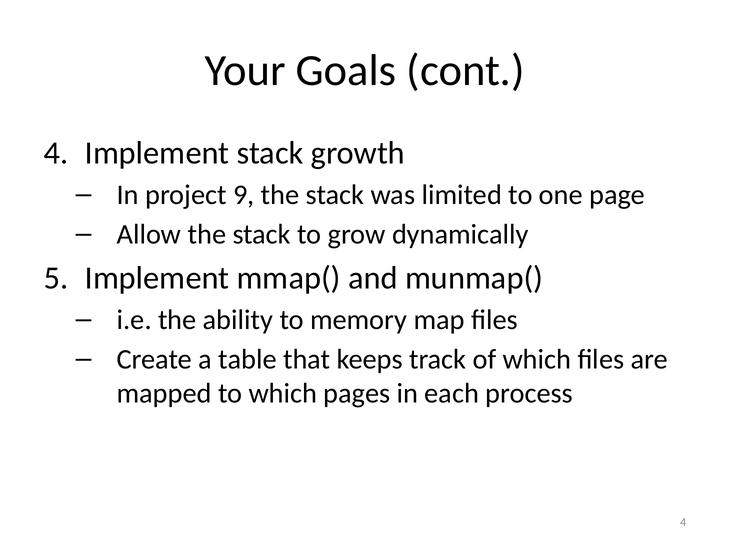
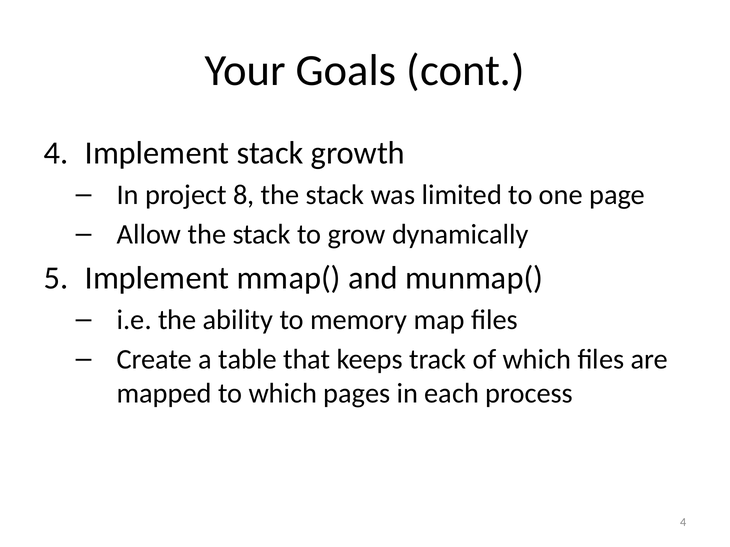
9: 9 -> 8
